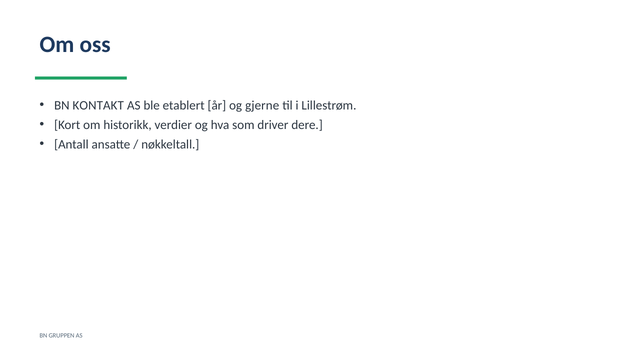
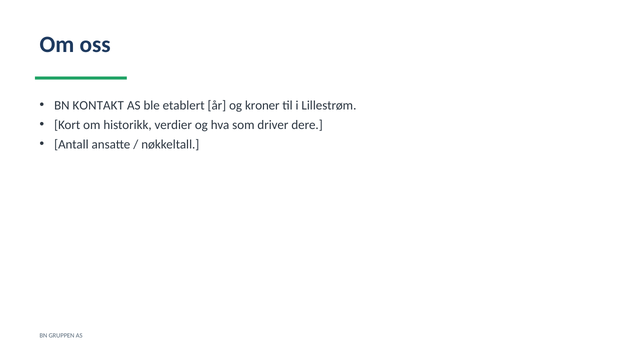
gjerne: gjerne -> kroner
